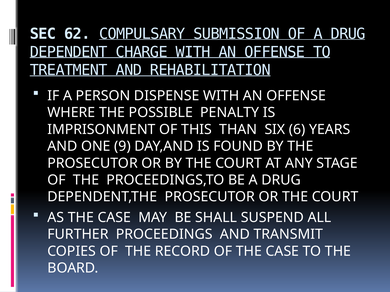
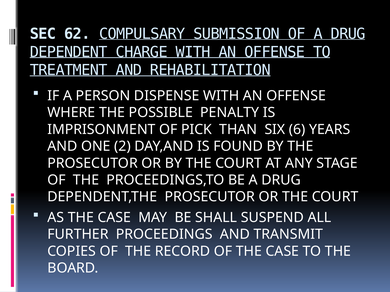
THIS: THIS -> PICK
9: 9 -> 2
